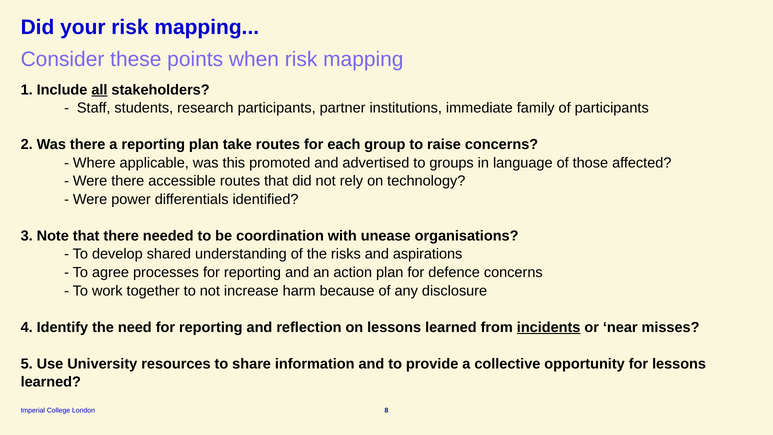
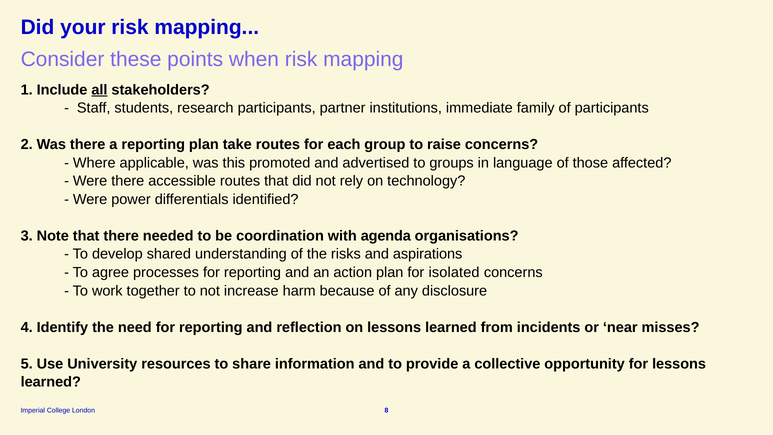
unease: unease -> agenda
defence: defence -> isolated
incidents underline: present -> none
